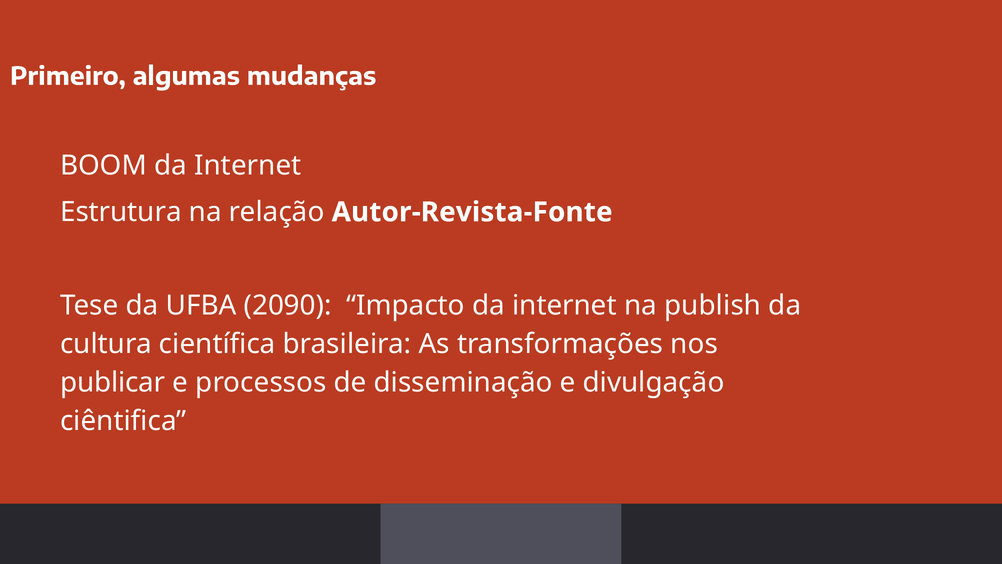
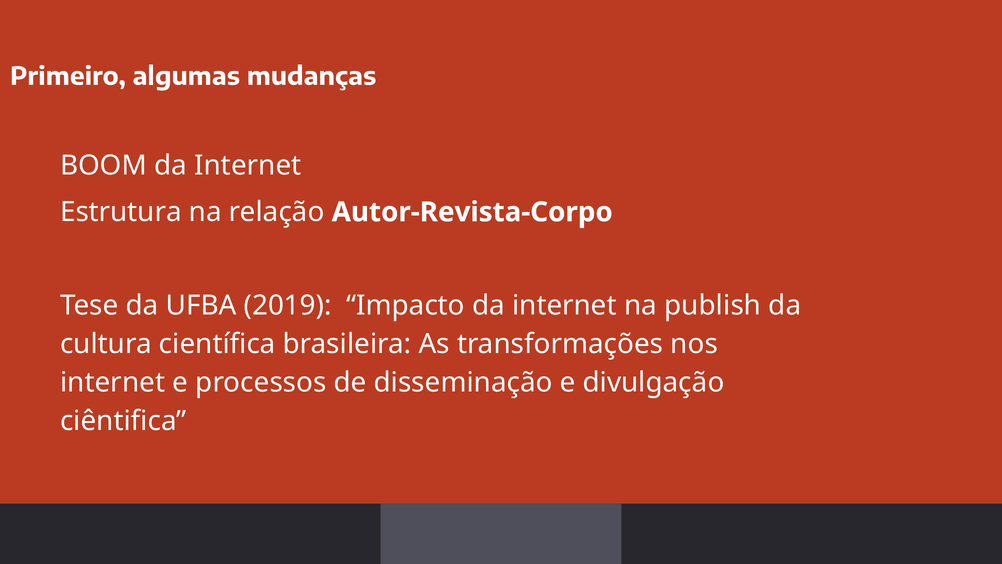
Autor-Revista-Fonte: Autor-Revista-Fonte -> Autor-Revista-Corpo
2090: 2090 -> 2019
publicar at (113, 382): publicar -> internet
